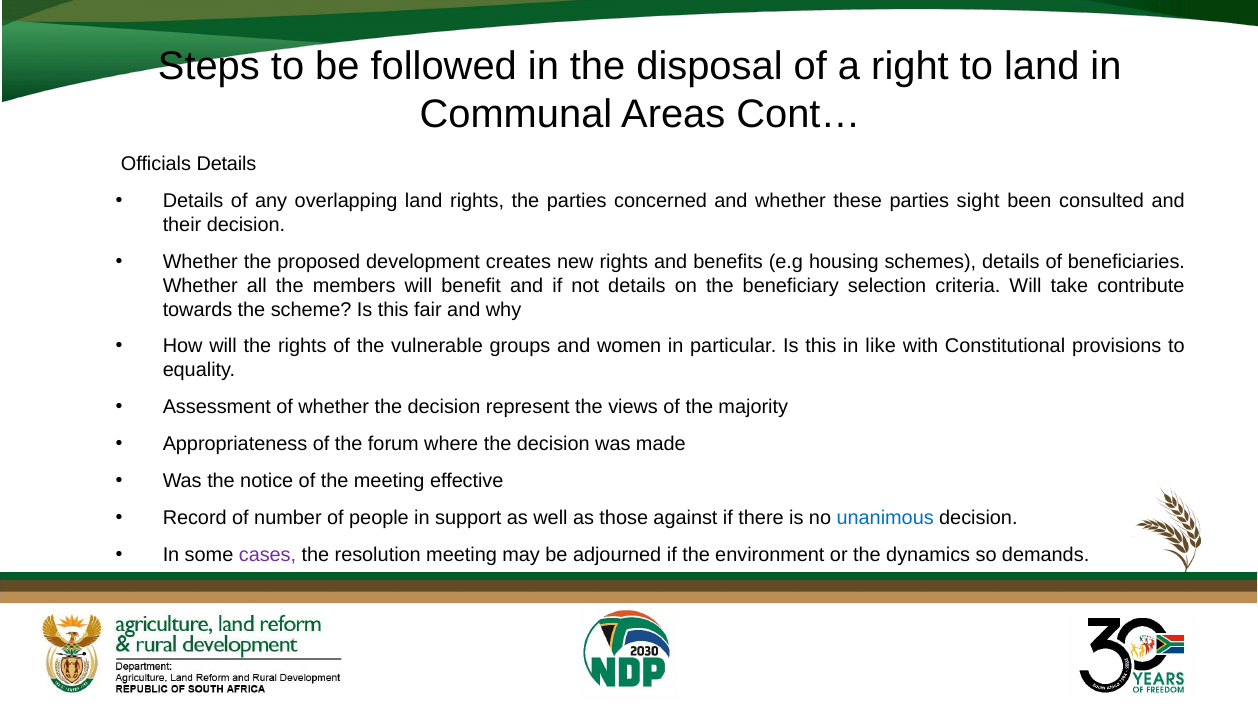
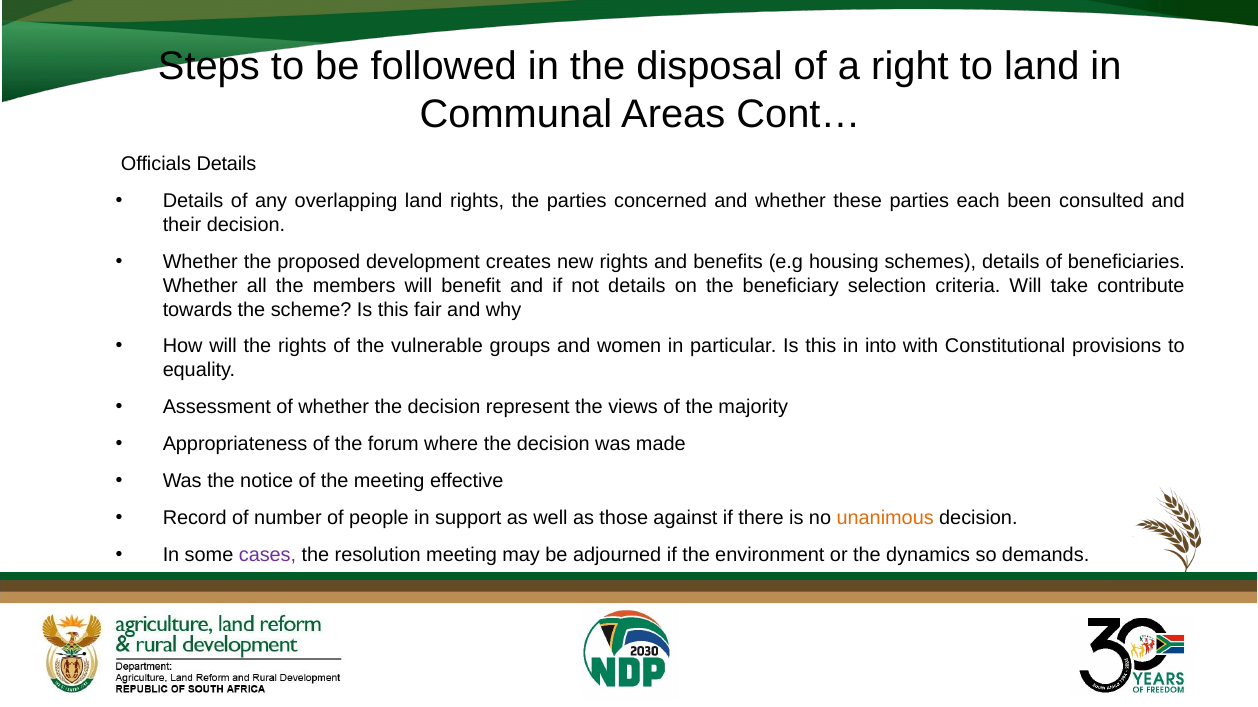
sight: sight -> each
like: like -> into
unanimous colour: blue -> orange
